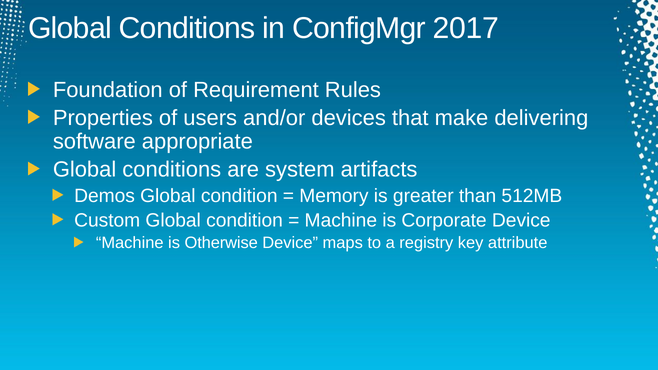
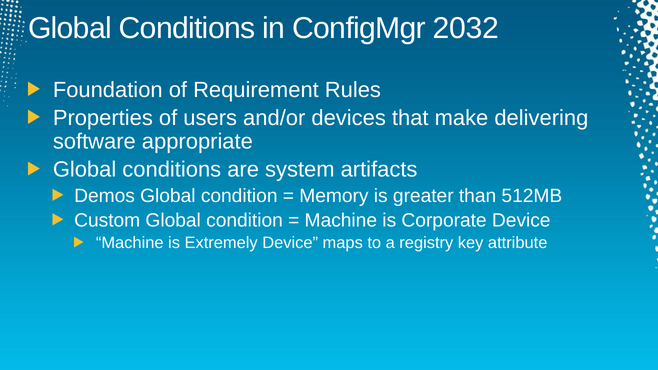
2017: 2017 -> 2032
Otherwise: Otherwise -> Extremely
